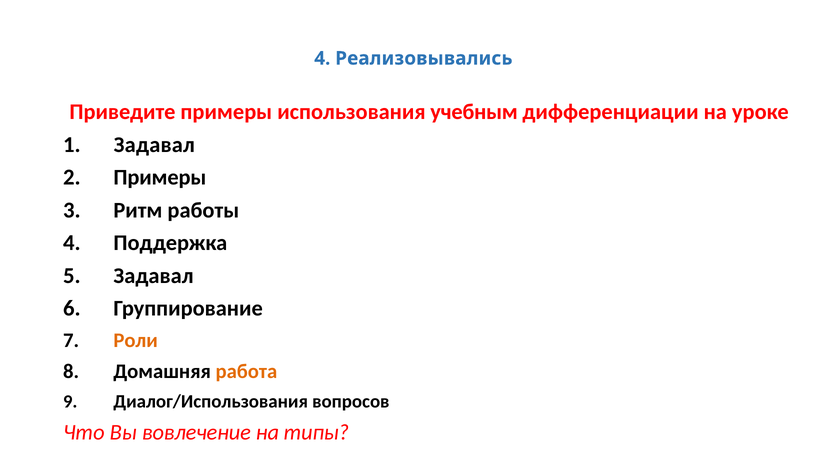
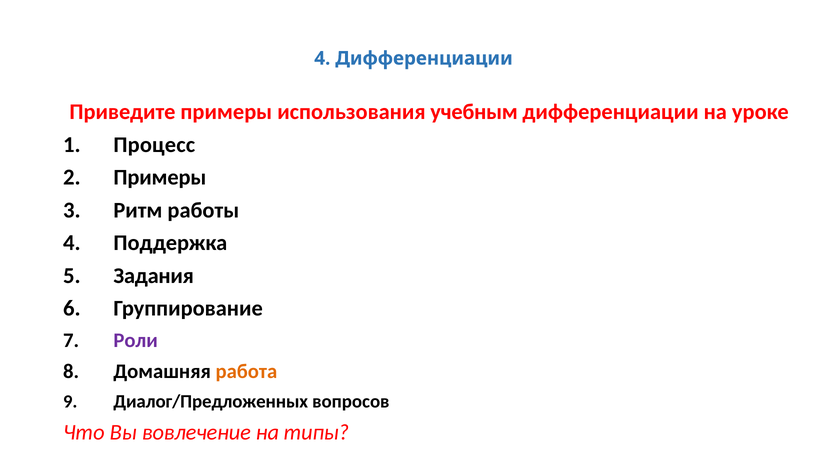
4 Реализовывались: Реализовывались -> Дифференциации
Задавал at (154, 145): Задавал -> Процесс
Задавал at (154, 276): Задавал -> Задания
Роли colour: orange -> purple
Диалог/Использования: Диалог/Использования -> Диалог/Предложенных
